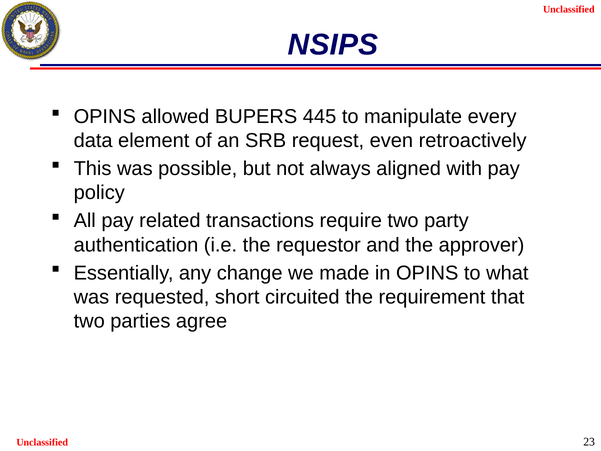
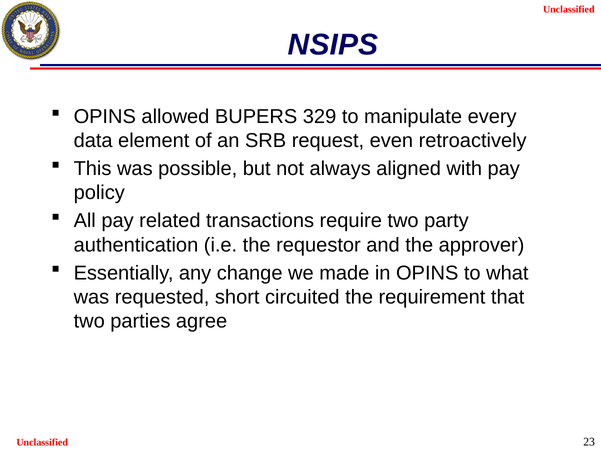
445: 445 -> 329
